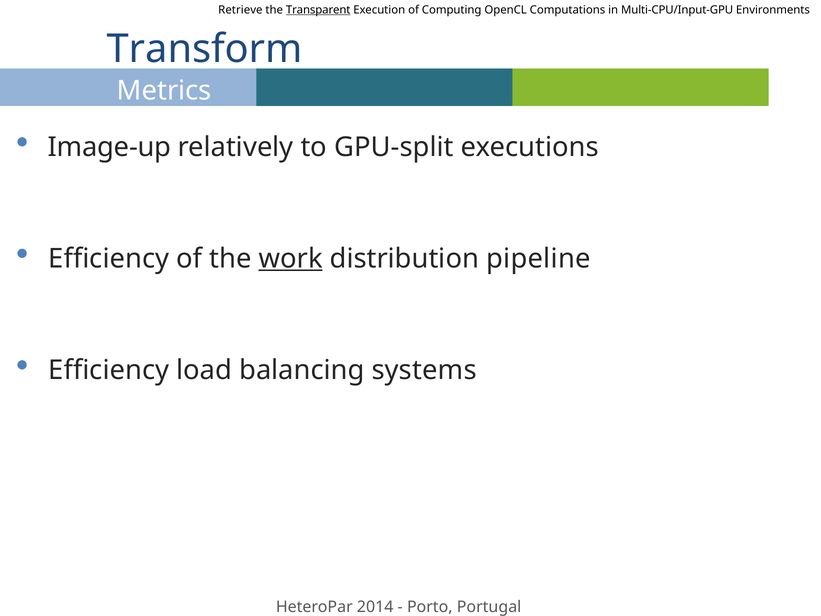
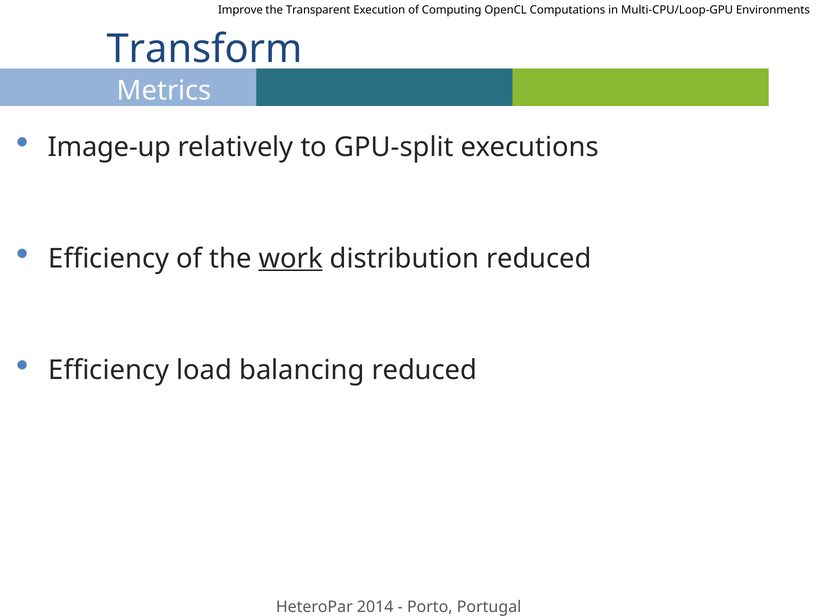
Retrieve: Retrieve -> Improve
Transparent underline: present -> none
Multi-CPU/Input-GPU: Multi-CPU/Input-GPU -> Multi-CPU/Loop-GPU
distribution pipeline: pipeline -> reduced
balancing systems: systems -> reduced
